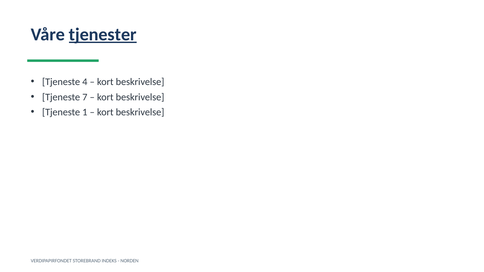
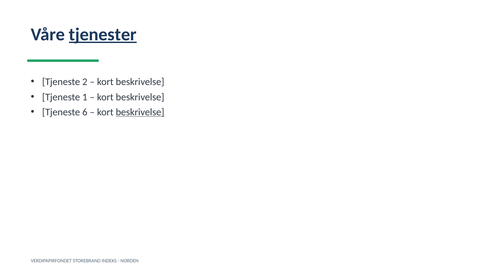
4: 4 -> 2
7: 7 -> 1
1: 1 -> 6
beskrivelse at (140, 112) underline: none -> present
